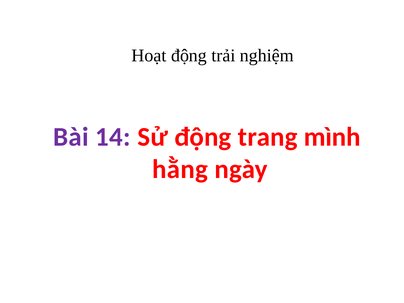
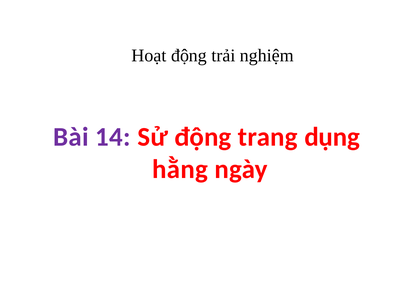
mình: mình -> dụng
